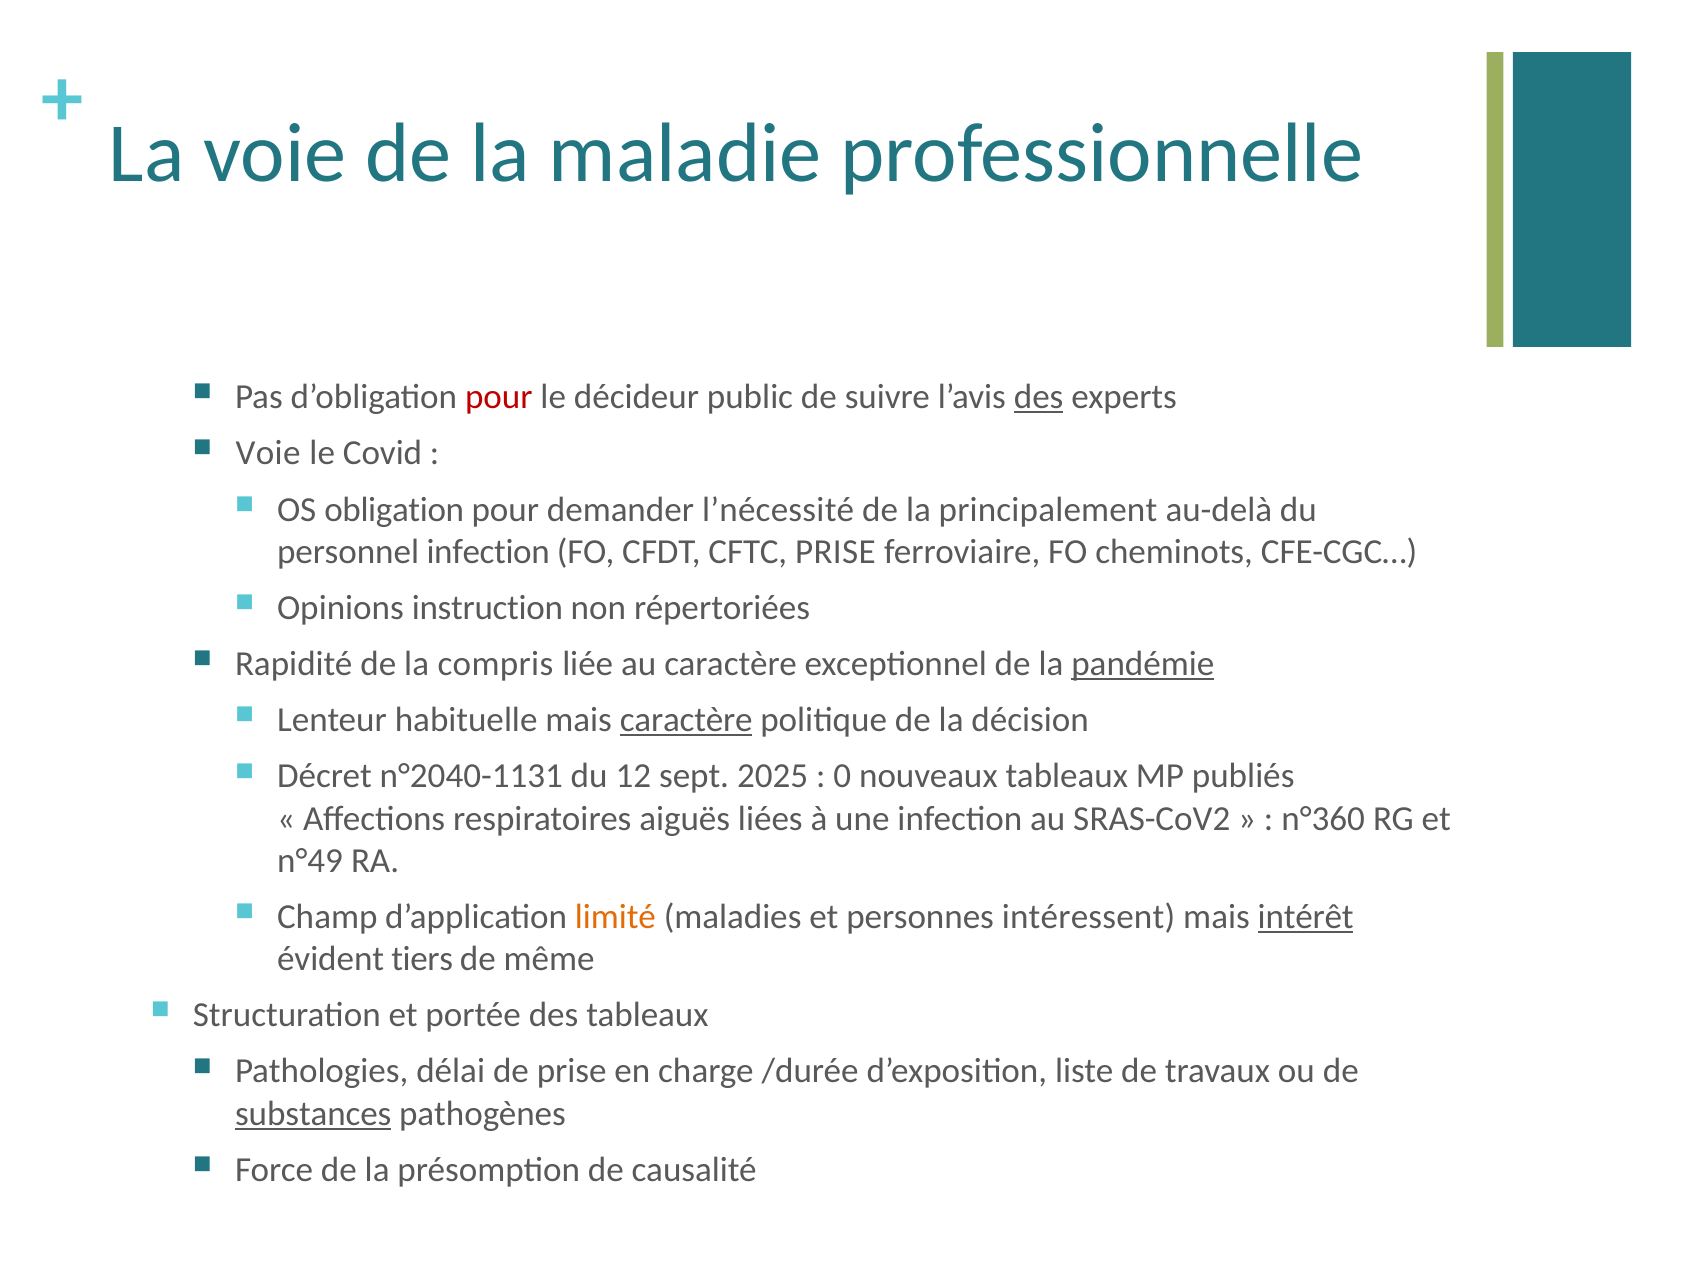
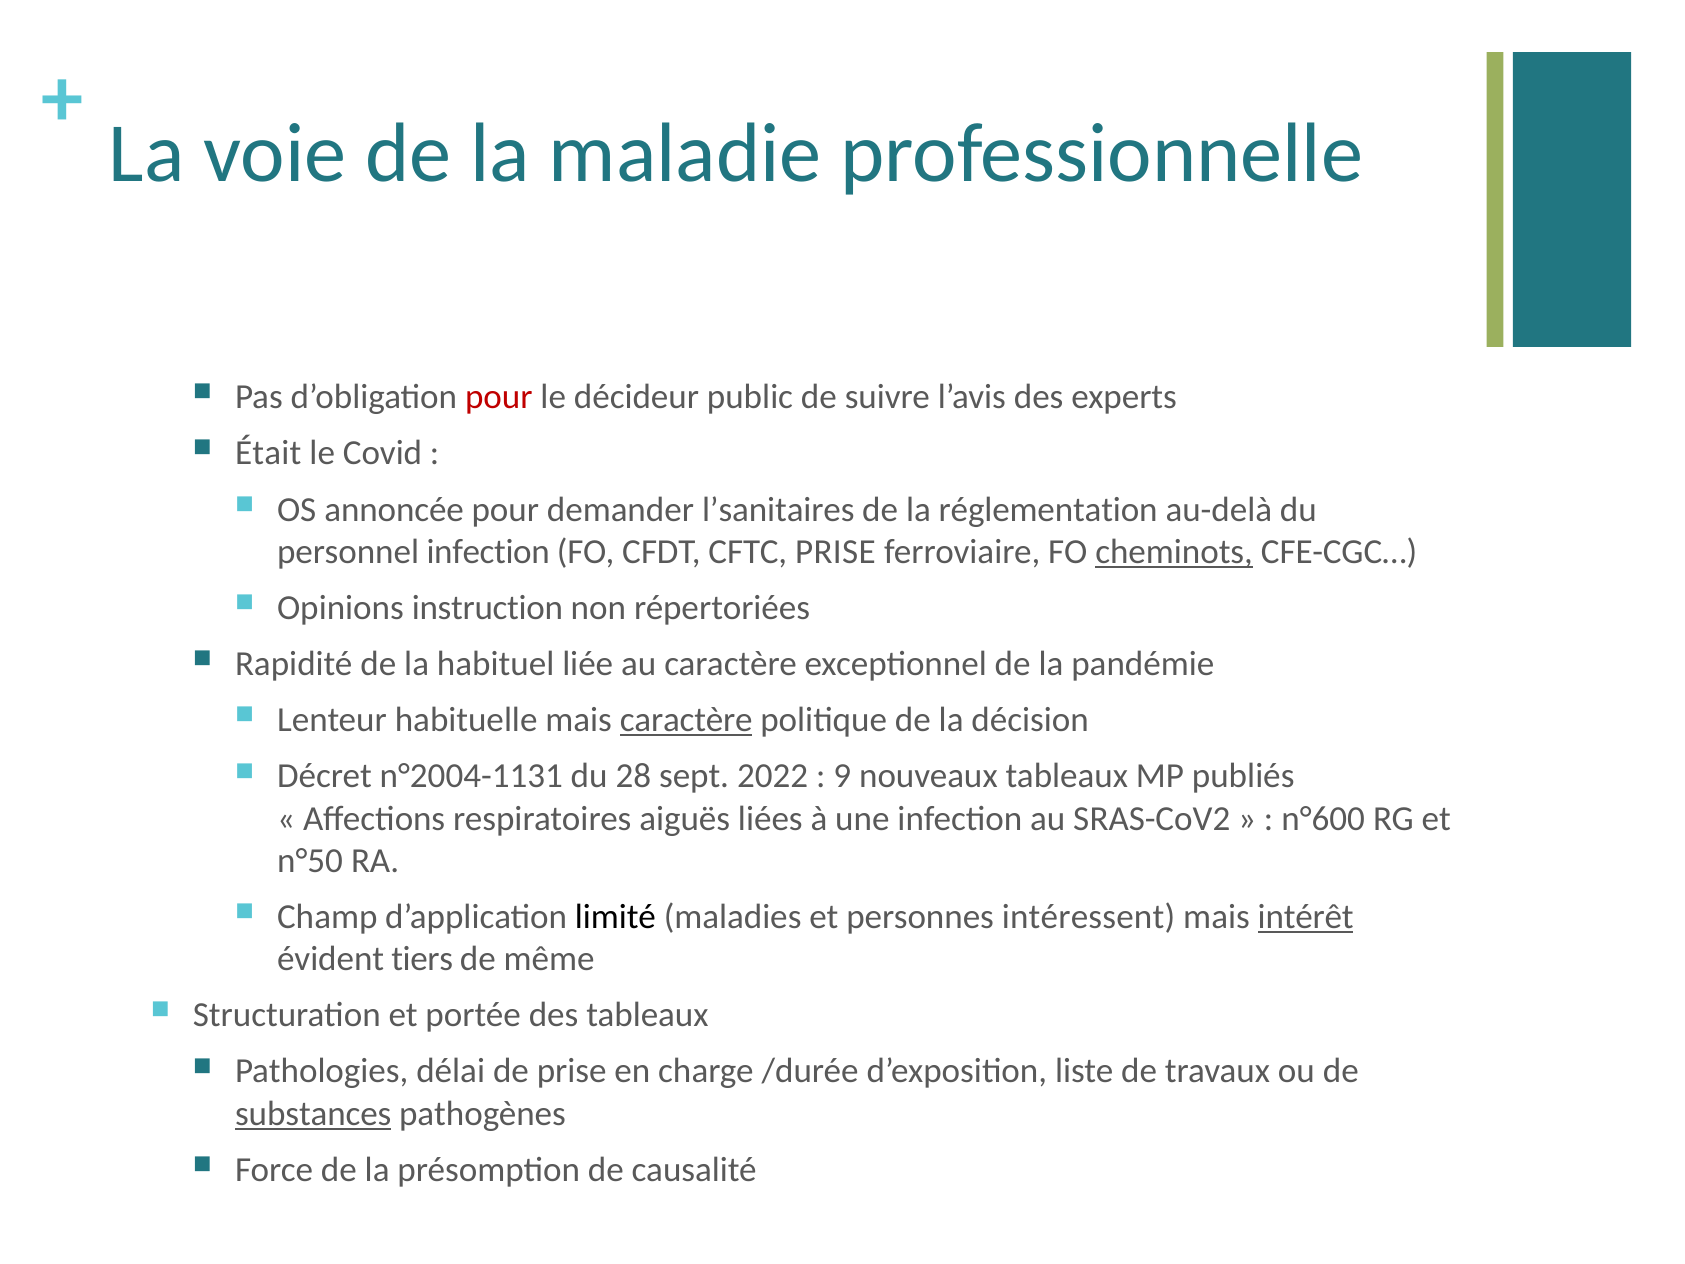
des at (1039, 397) underline: present -> none
Voie at (268, 453): Voie -> Était
obligation: obligation -> annoncée
l’nécessité: l’nécessité -> l’sanitaires
principalement: principalement -> réglementation
cheminots underline: none -> present
compris: compris -> habituel
pandémie underline: present -> none
n°2040-1131: n°2040-1131 -> n°2004-1131
12: 12 -> 28
2025: 2025 -> 2022
0: 0 -> 9
n°360: n°360 -> n°600
n°49: n°49 -> n°50
limité colour: orange -> black
